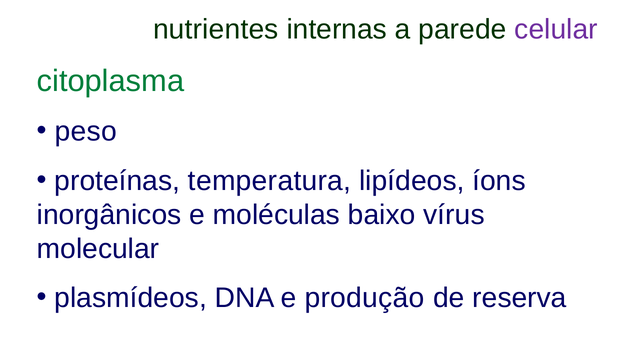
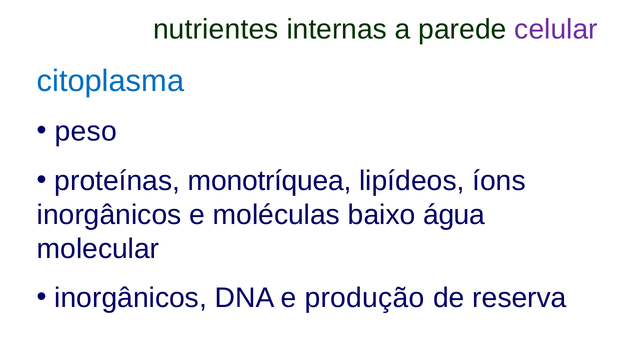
citoplasma colour: green -> blue
temperatura: temperatura -> monotríquea
vírus: vírus -> água
plasmídeos at (131, 298): plasmídeos -> inorgânicos
